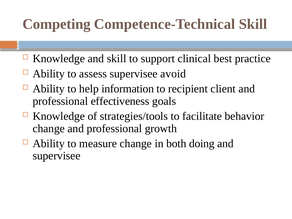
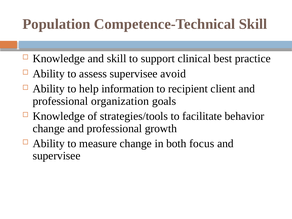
Competing: Competing -> Population
effectiveness: effectiveness -> organization
doing: doing -> focus
